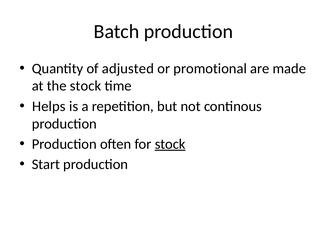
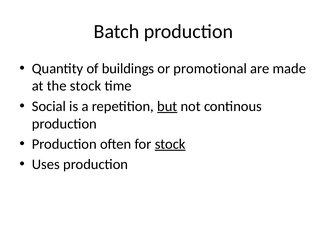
adjusted: adjusted -> buildings
Helps: Helps -> Social
but underline: none -> present
Start: Start -> Uses
